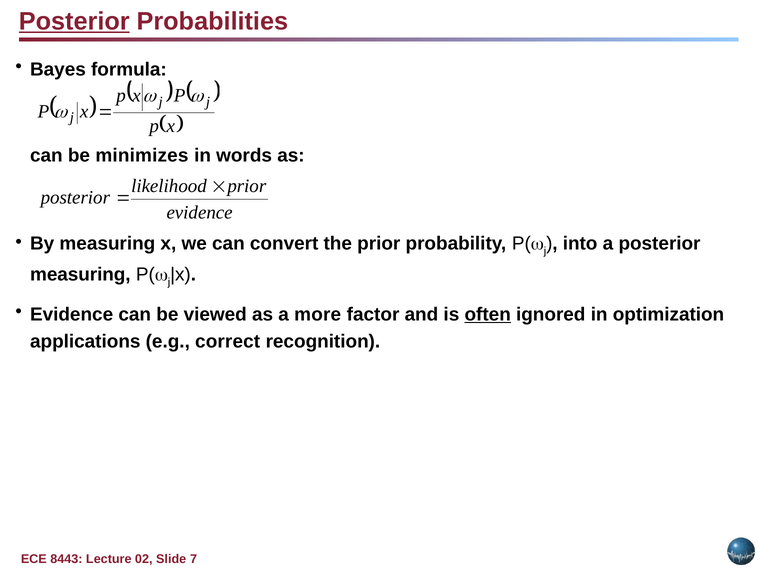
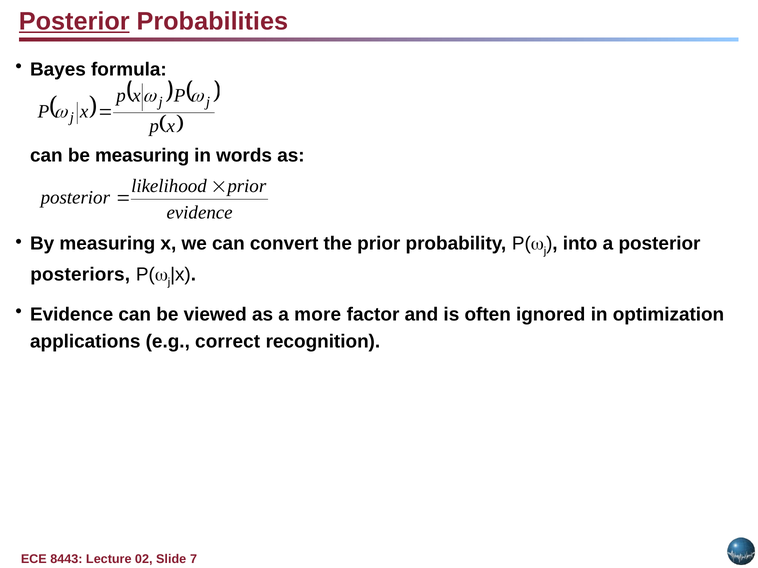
be minimizes: minimizes -> measuring
measuring at (80, 275): measuring -> posteriors
often underline: present -> none
